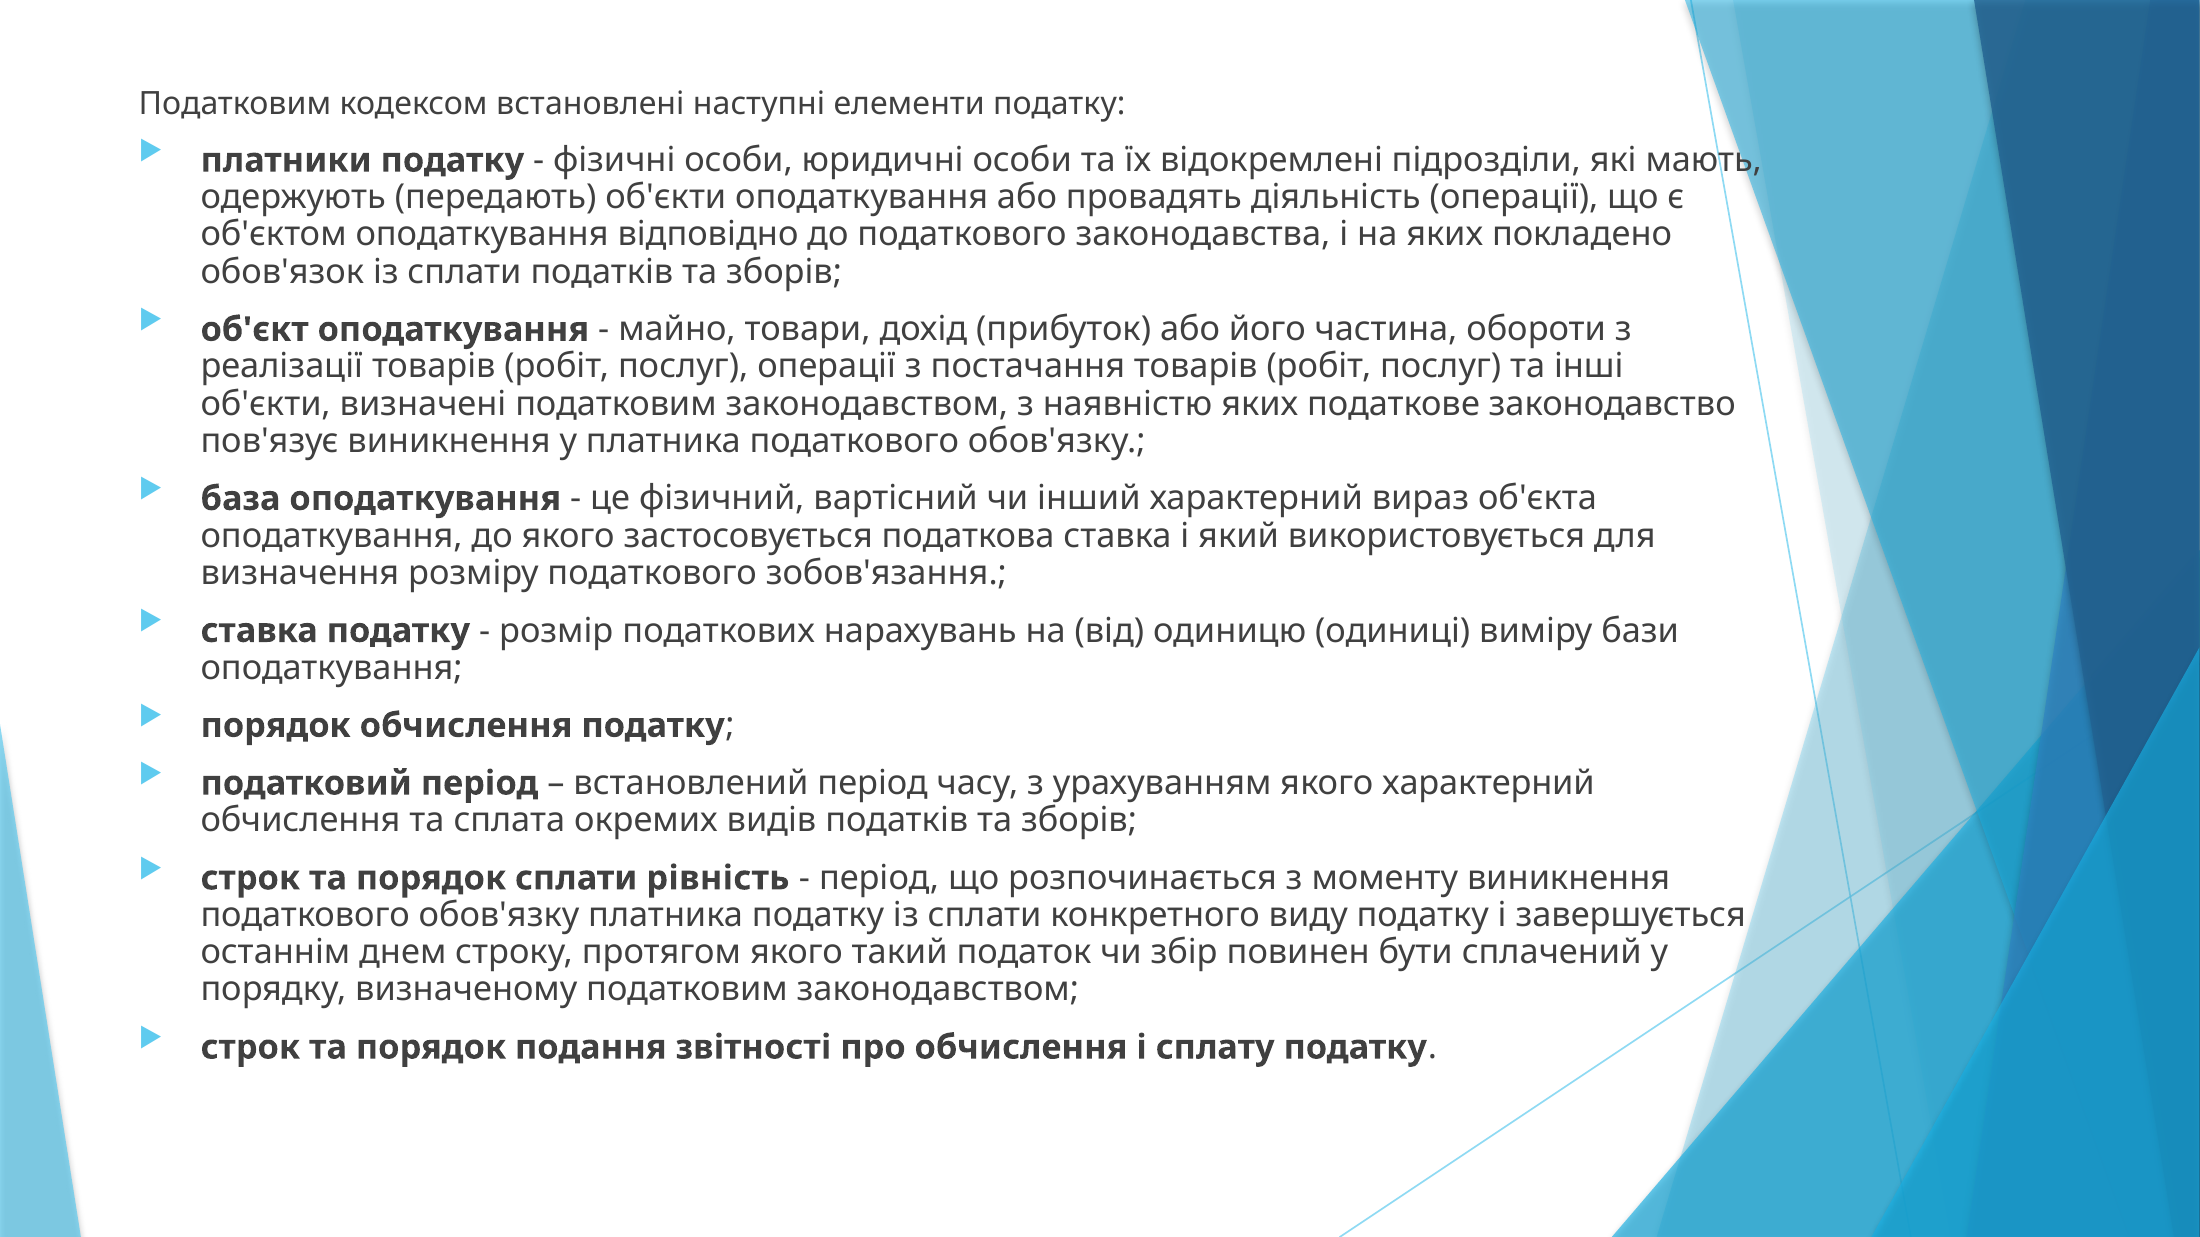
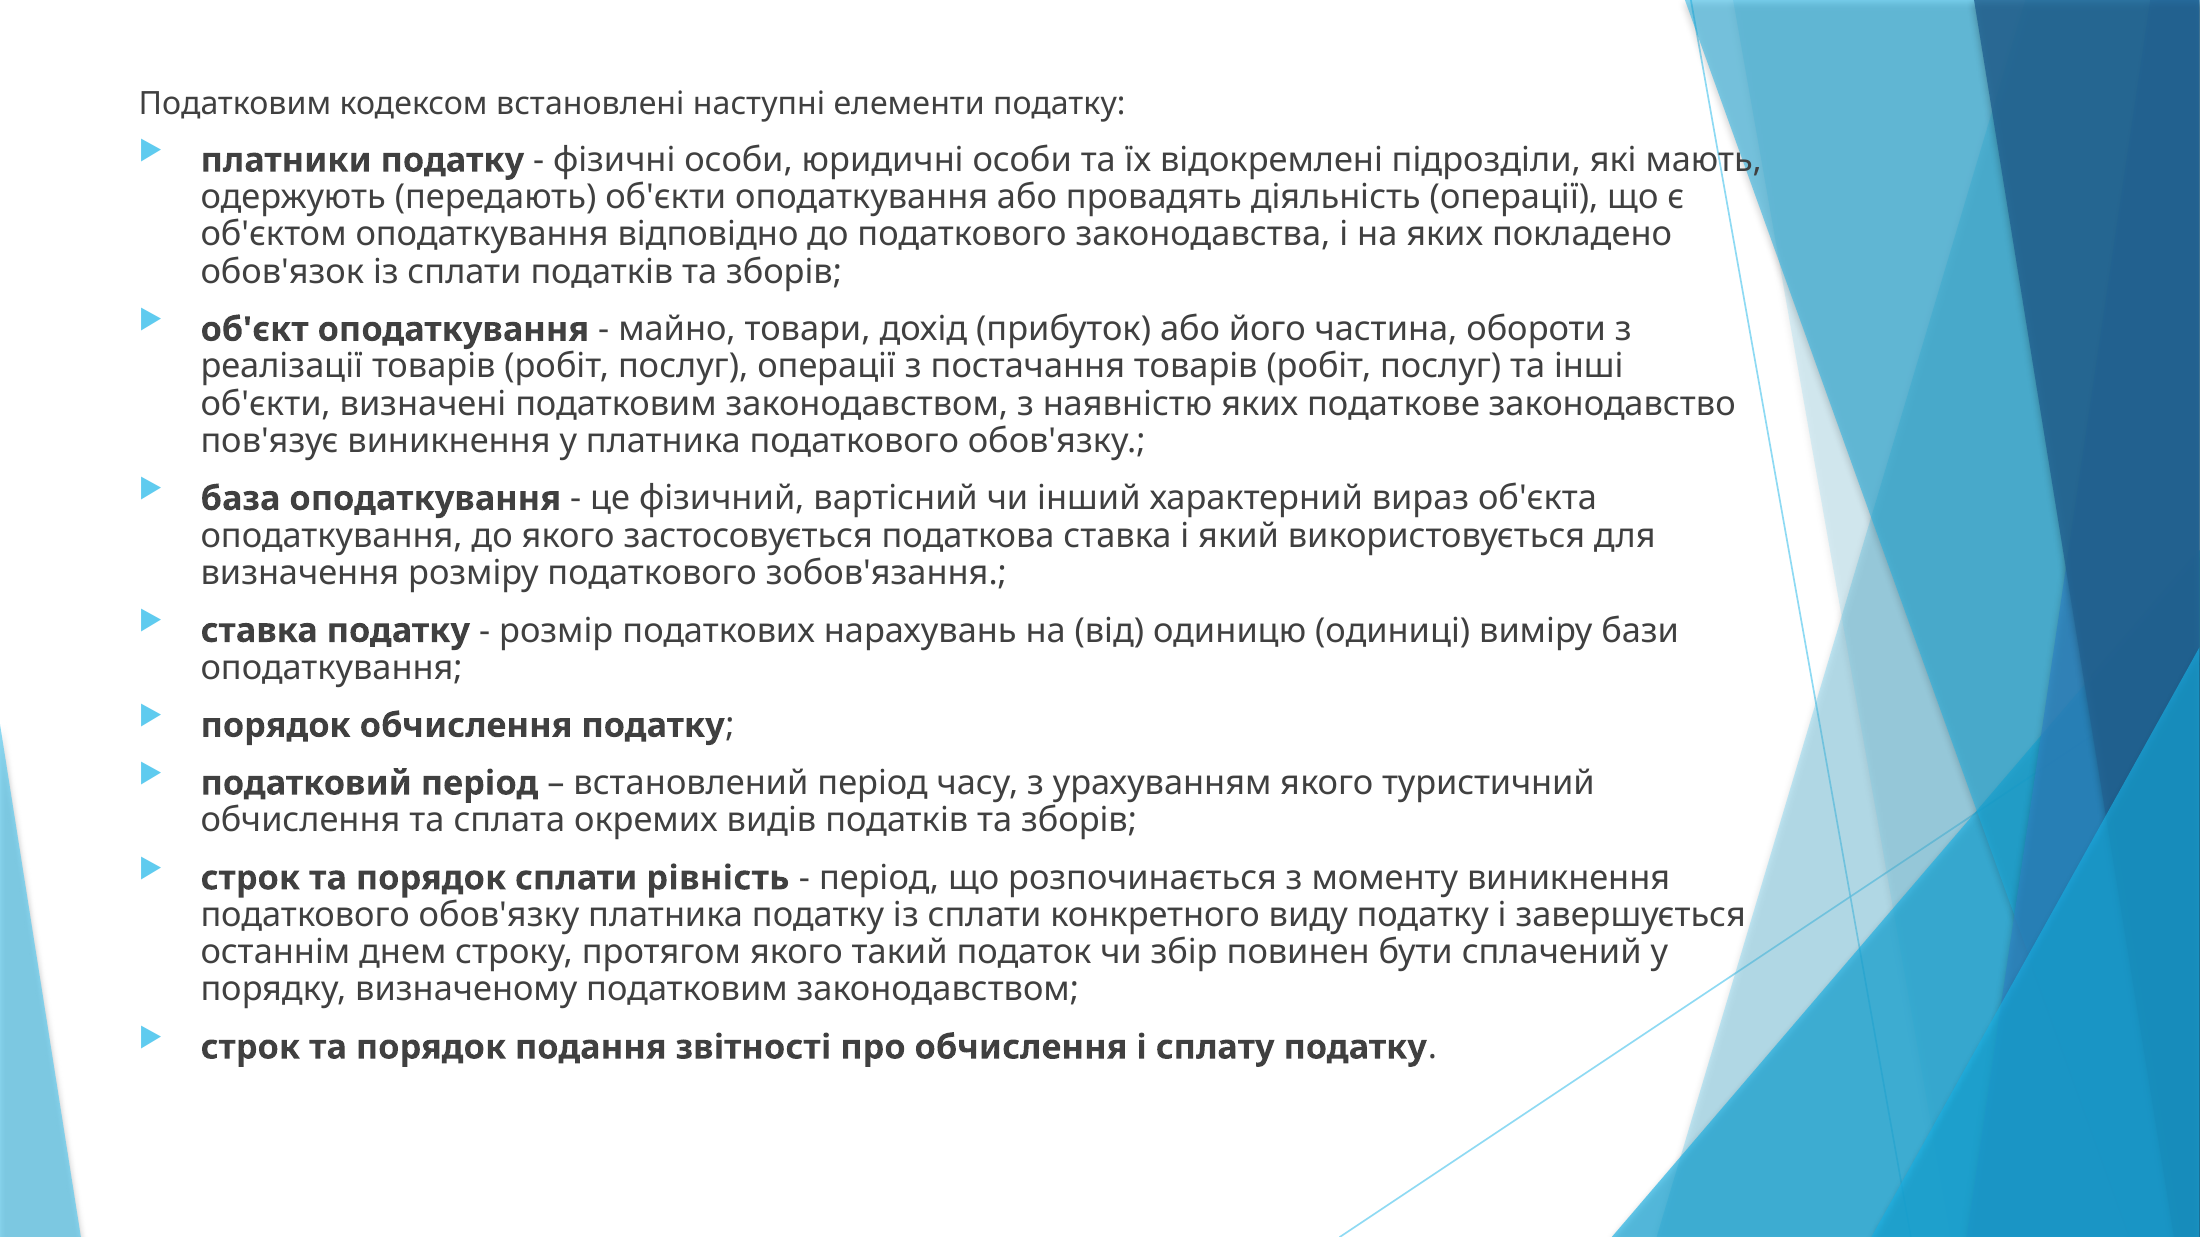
якого характерний: характерний -> туристичний
